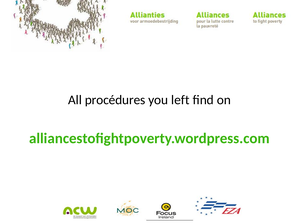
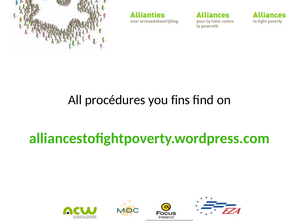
left: left -> fins
